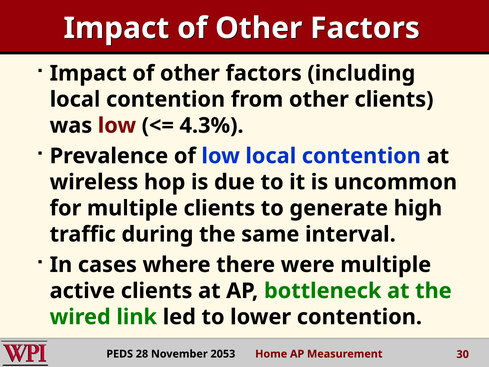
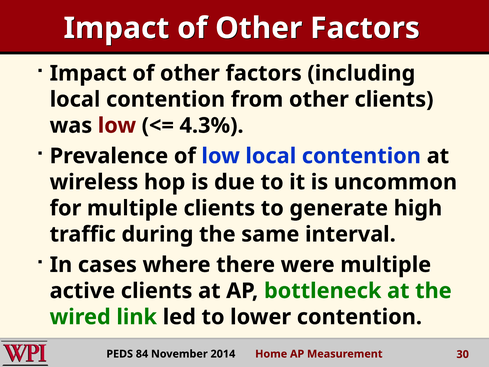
28: 28 -> 84
2053: 2053 -> 2014
